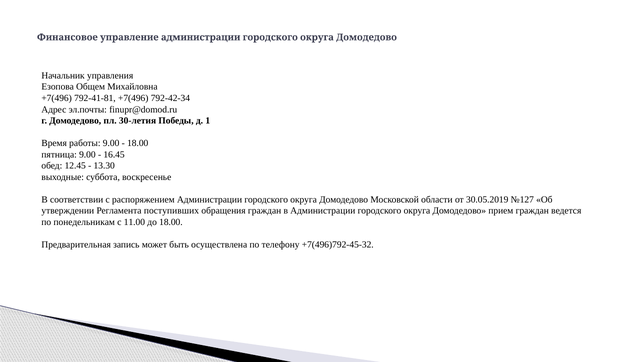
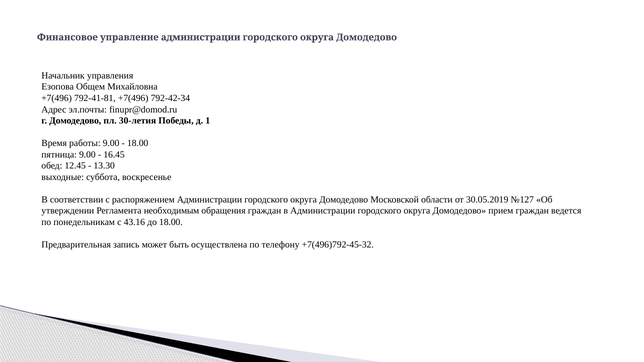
поступивших: поступивших -> необходимым
11.00: 11.00 -> 43.16
